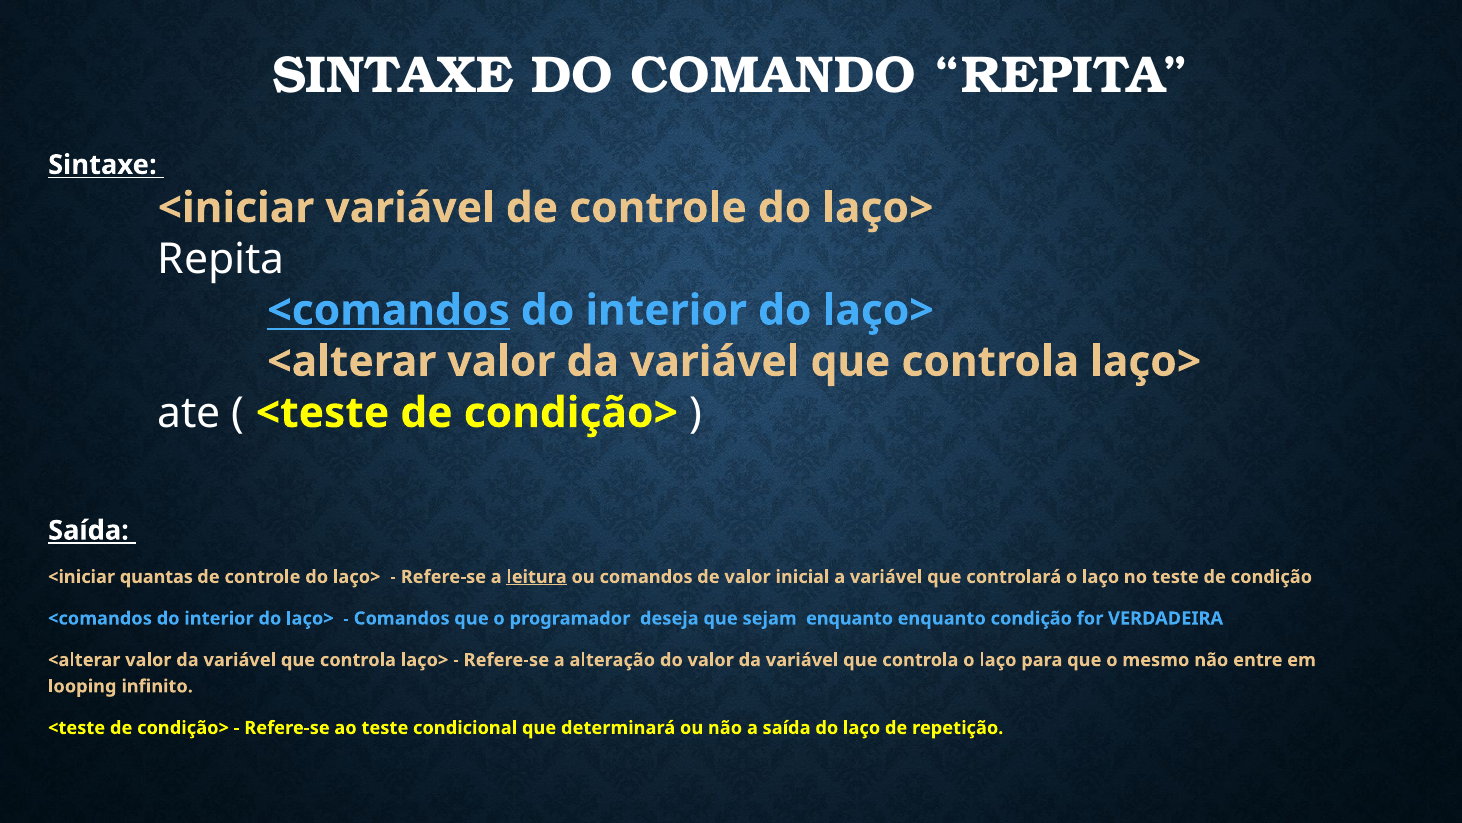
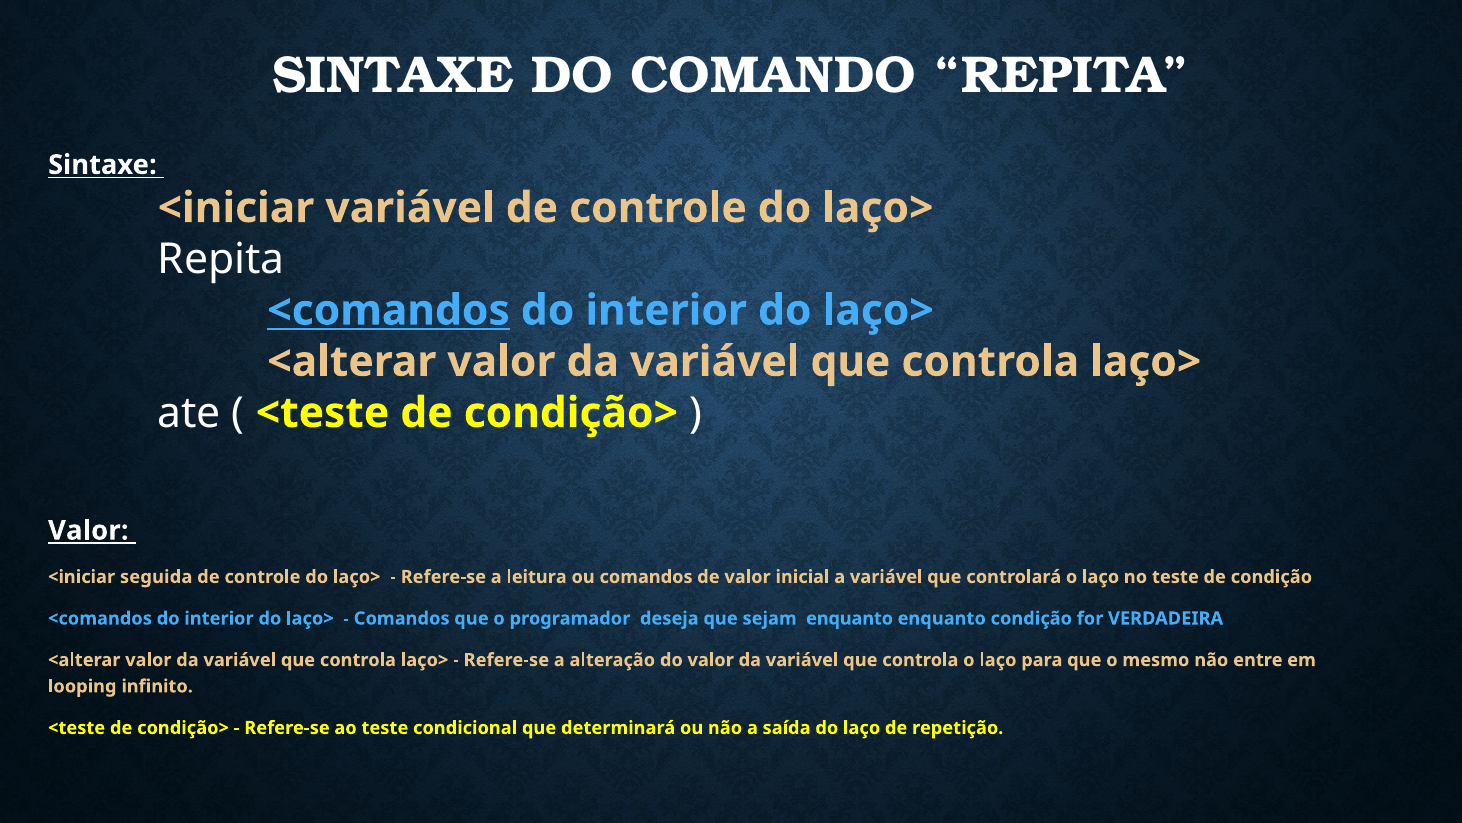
Saída at (88, 530): Saída -> Valor
quantas: quantas -> seguida
leitura underline: present -> none
